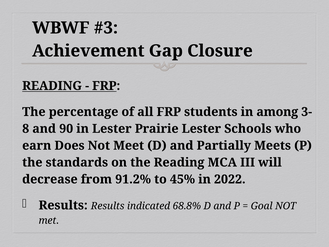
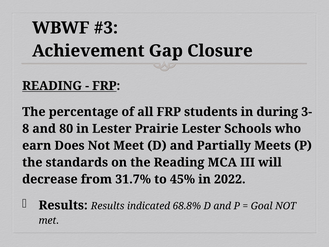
among: among -> during
90: 90 -> 80
91.2%: 91.2% -> 31.7%
